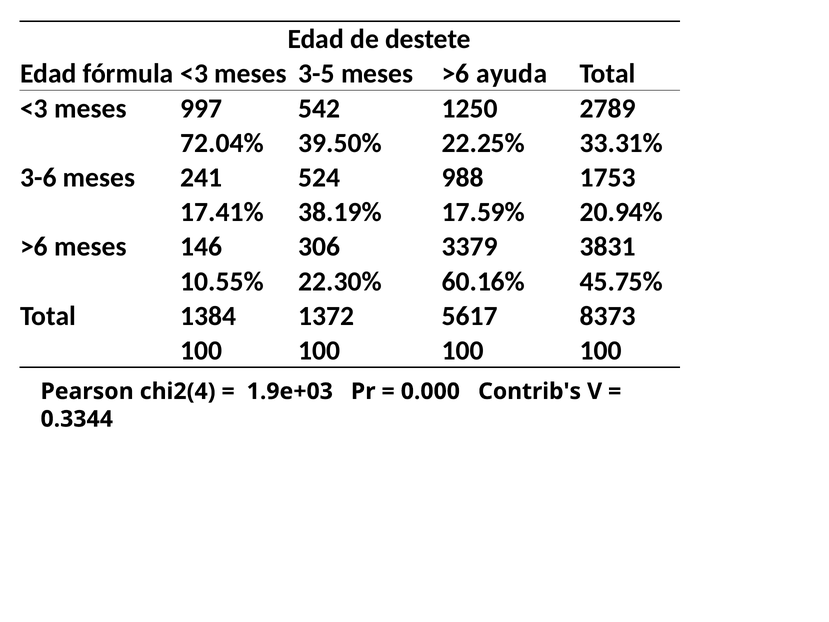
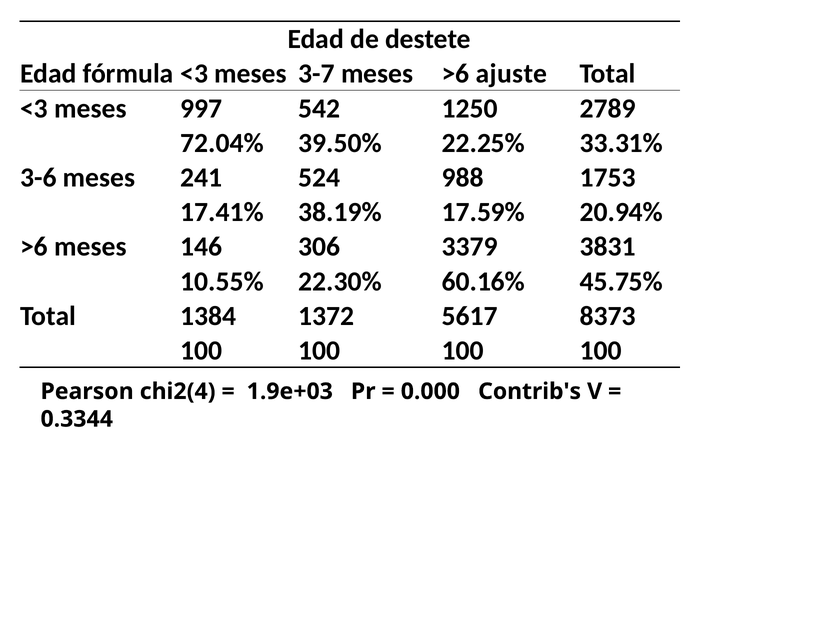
3-5: 3-5 -> 3-7
ayuda: ayuda -> ajuste
